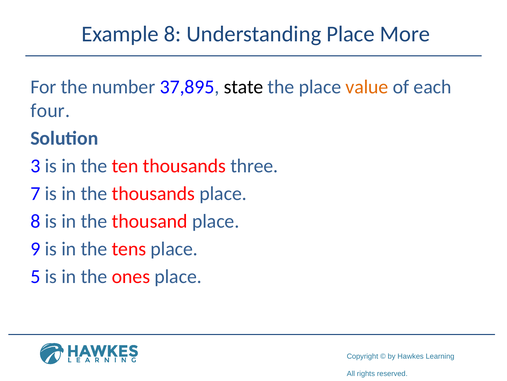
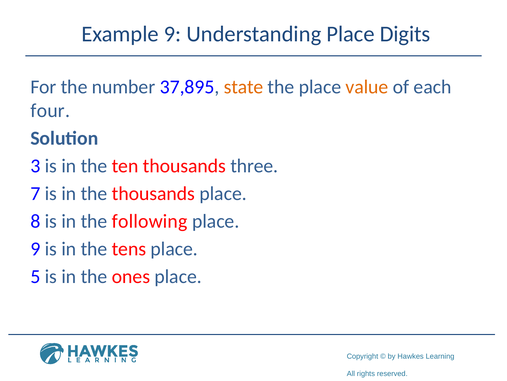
Example 8: 8 -> 9
More: More -> Digits
state colour: black -> orange
thousand: thousand -> following
